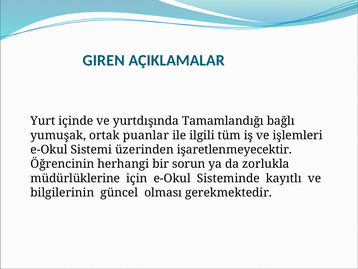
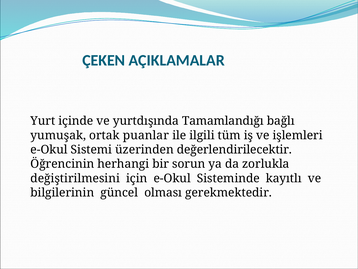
GIREN: GIREN -> ÇEKEN
işaretlenmeyecektir: işaretlenmeyecektir -> değerlendirilecektir
müdürlüklerine: müdürlüklerine -> değiştirilmesini
